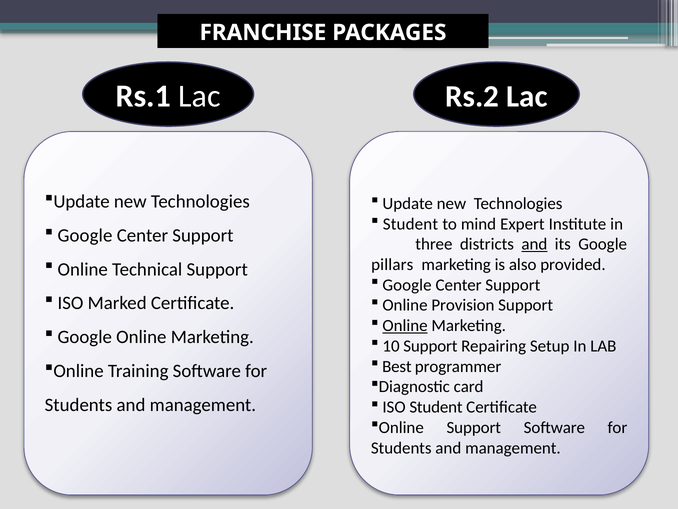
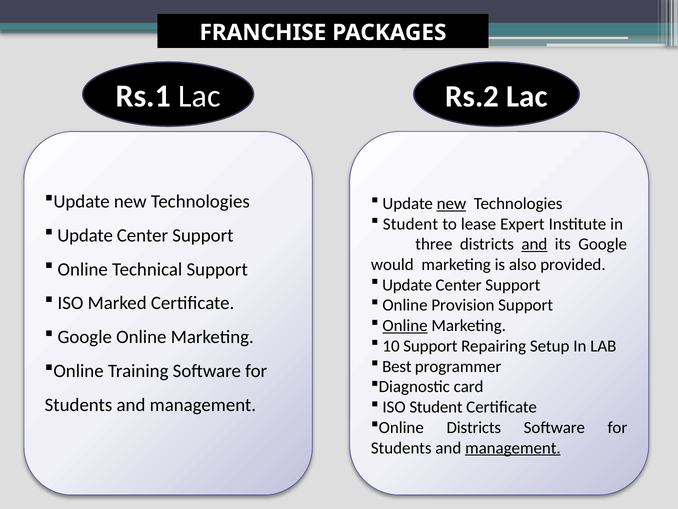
new at (451, 203) underline: none -> present
mind: mind -> lease
Google at (85, 235): Google -> Update
pillars: pillars -> would
Google at (407, 285): Google -> Update
Online Support: Support -> Districts
management at (513, 447) underline: none -> present
